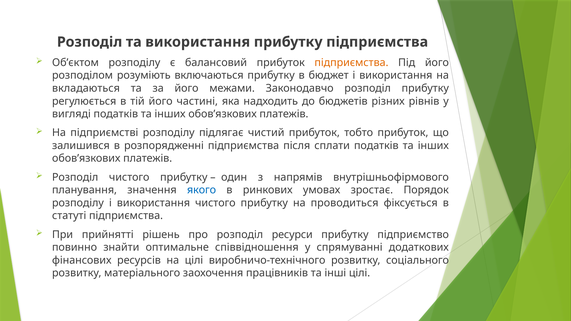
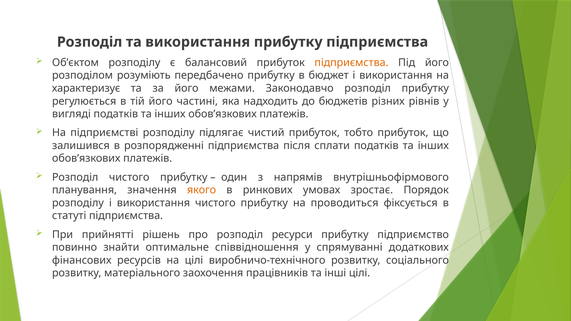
включаються: включаються -> передбачено
вкладаються: вкладаються -> характеризує
якого colour: blue -> orange
